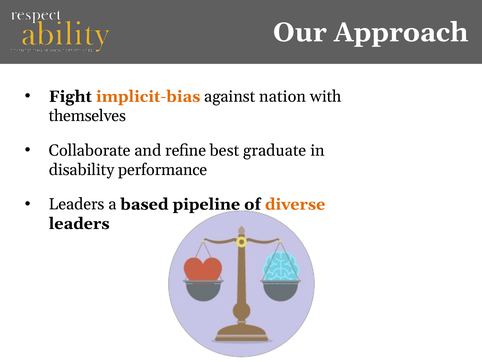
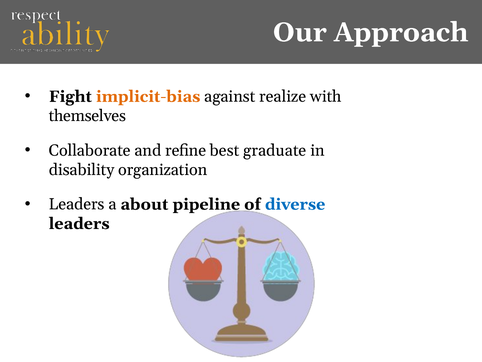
nation: nation -> realize
performance: performance -> organization
based: based -> about
diverse colour: orange -> blue
